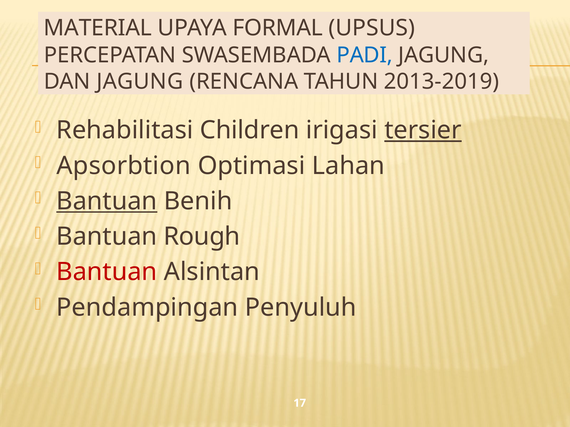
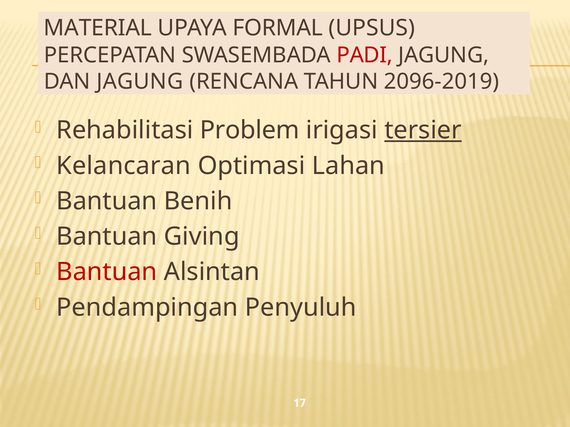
PADI colour: blue -> red
2013-2019: 2013-2019 -> 2096-2019
Children: Children -> Problem
Apsorbtion: Apsorbtion -> Kelancaran
Bantuan at (107, 201) underline: present -> none
Rough: Rough -> Giving
